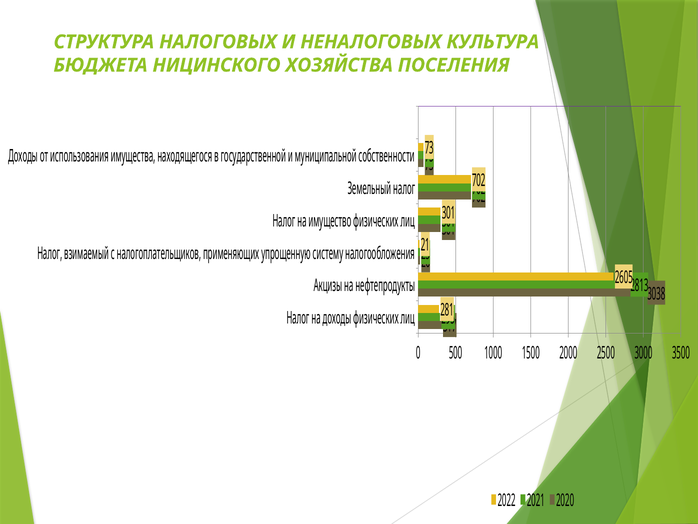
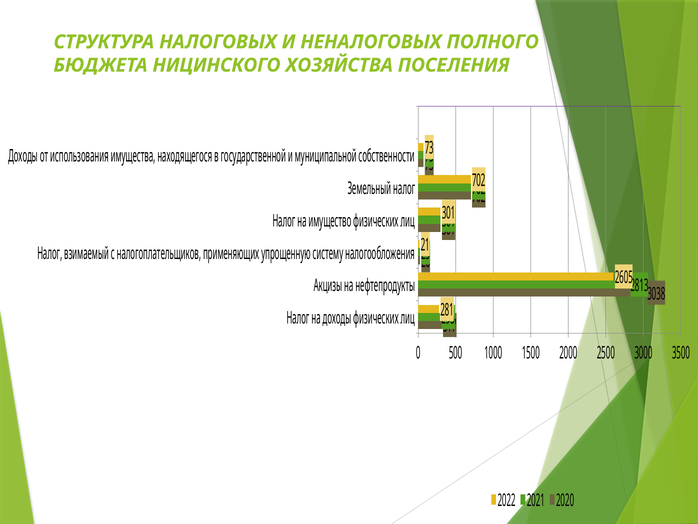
КУЛЬТУРА: КУЛЬТУРА -> ПОЛНОГО
